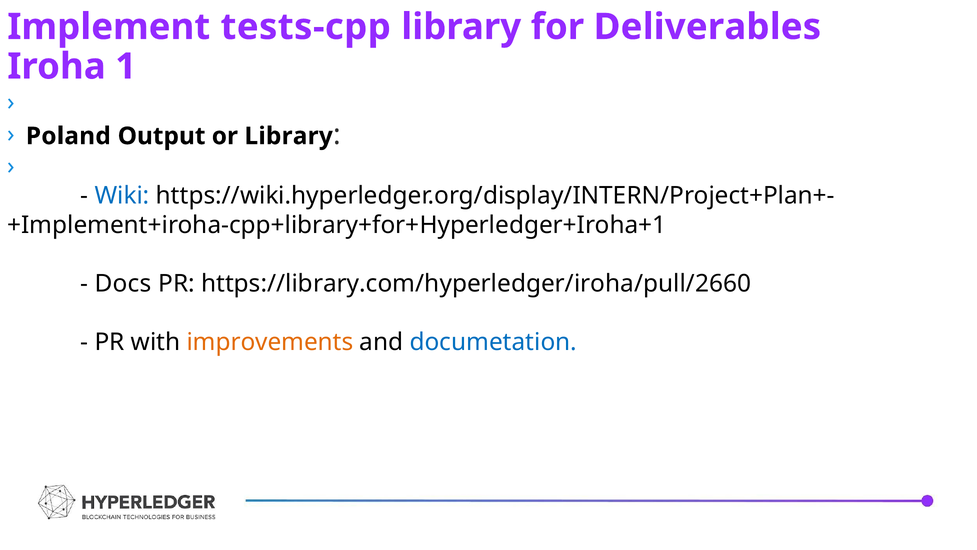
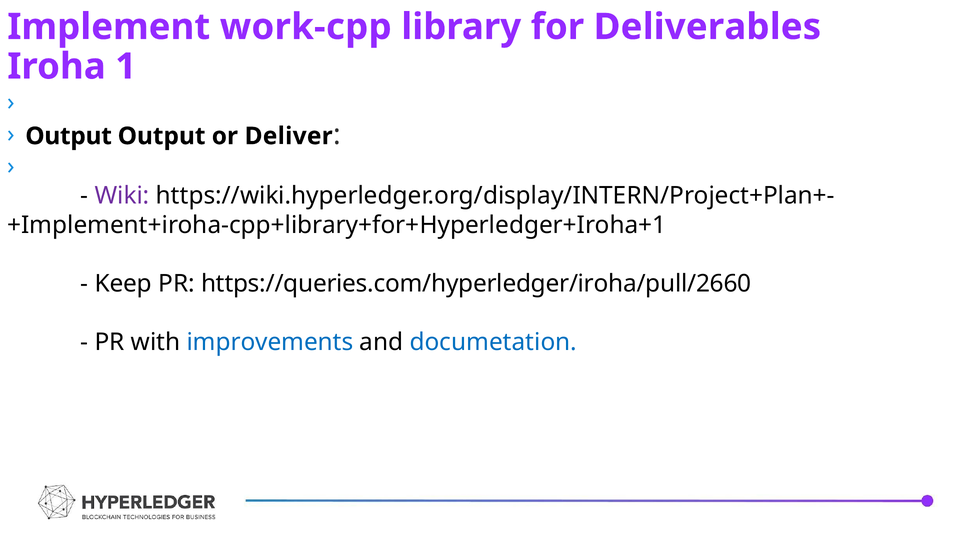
tests-cpp: tests-cpp -> work-cpp
Poland at (68, 136): Poland -> Output
or Library: Library -> Deliver
Wiki colour: blue -> purple
Docs: Docs -> Keep
https://library.com/hyperledger/iroha/pull/2660: https://library.com/hyperledger/iroha/pull/2660 -> https://queries.com/hyperledger/iroha/pull/2660
improvements colour: orange -> blue
